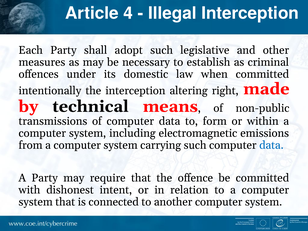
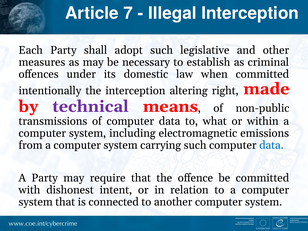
4: 4 -> 7
technical colour: black -> purple
form: form -> what
